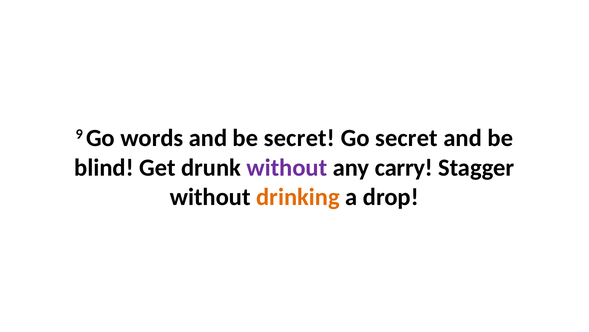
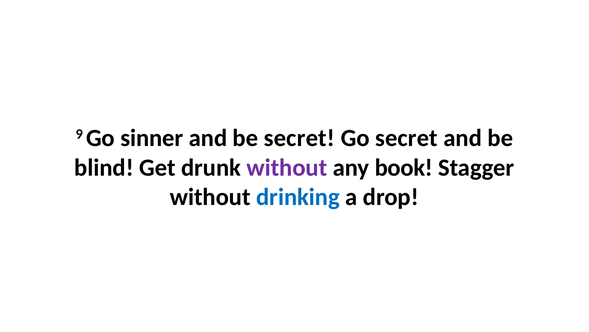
words: words -> sinner
carry: carry -> book
drinking colour: orange -> blue
